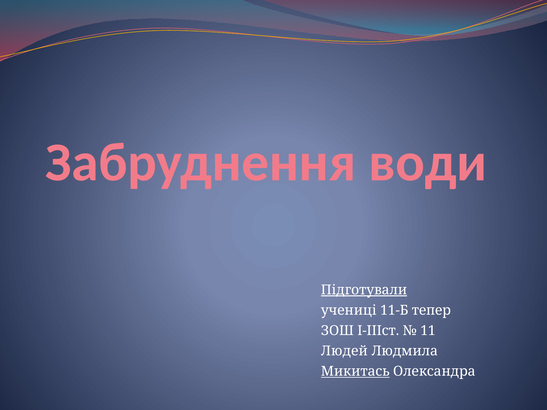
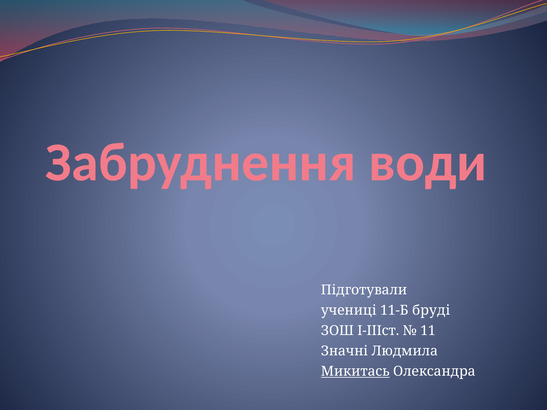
Підготували underline: present -> none
тепер: тепер -> бруді
Людей: Людей -> Значні
